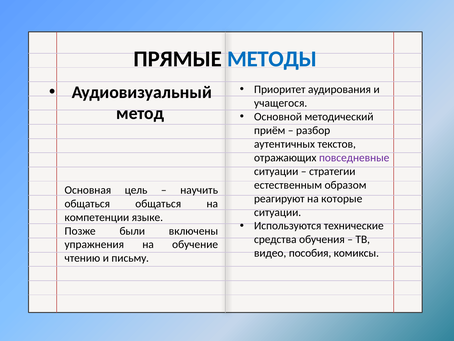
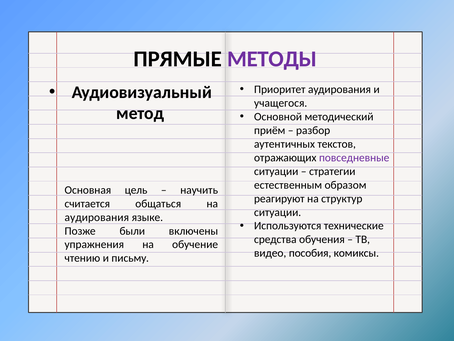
МЕТОДЫ colour: blue -> purple
которые: которые -> структур
общаться at (87, 203): общаться -> считается
компетенции at (97, 217): компетенции -> аудирования
